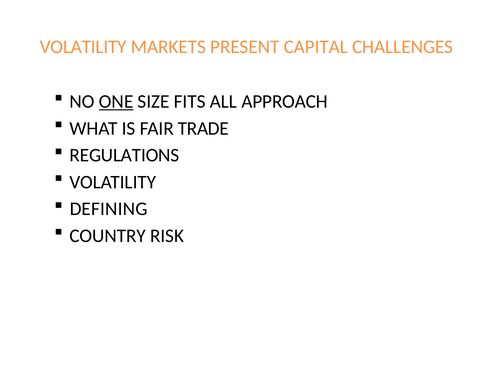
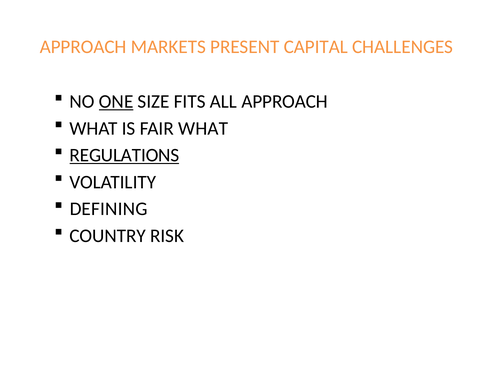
VOLATILITY at (83, 47): VOLATILITY -> APPROACH
FAIR TRADE: TRADE -> WHAT
REGULATIONS underline: none -> present
